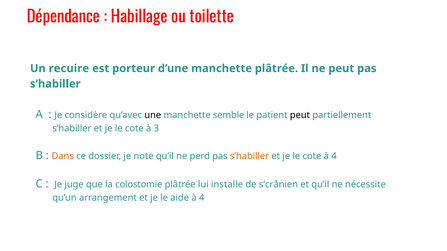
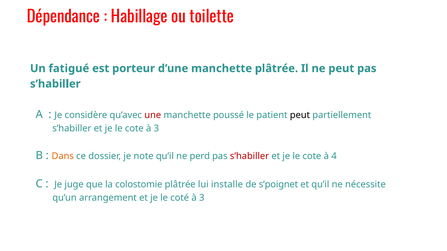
recuire: recuire -> fatigué
une colour: black -> red
semble: semble -> poussé
s’habiller at (250, 157) colour: orange -> red
s’crânien: s’crânien -> s’poignet
aide: aide -> coté
4 at (202, 198): 4 -> 3
